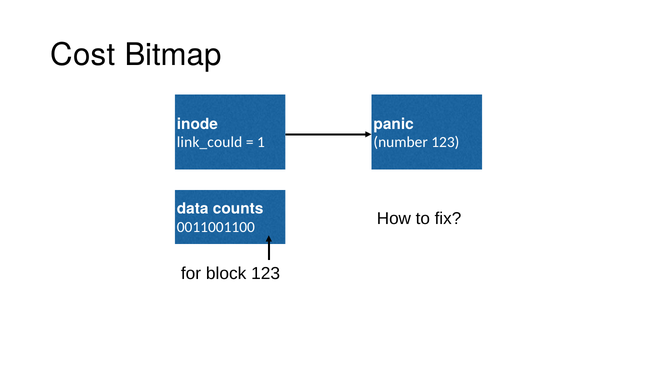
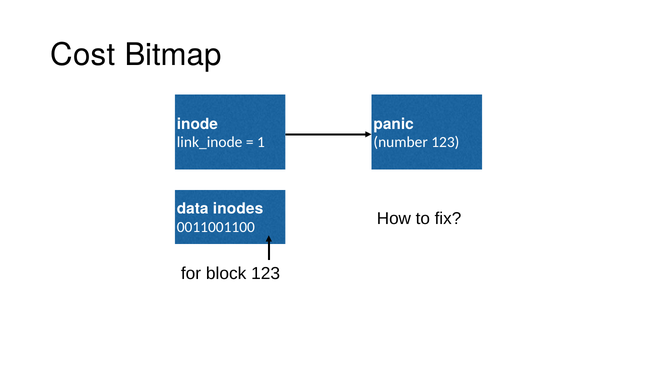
link_could: link_could -> link_inode
counts: counts -> inodes
